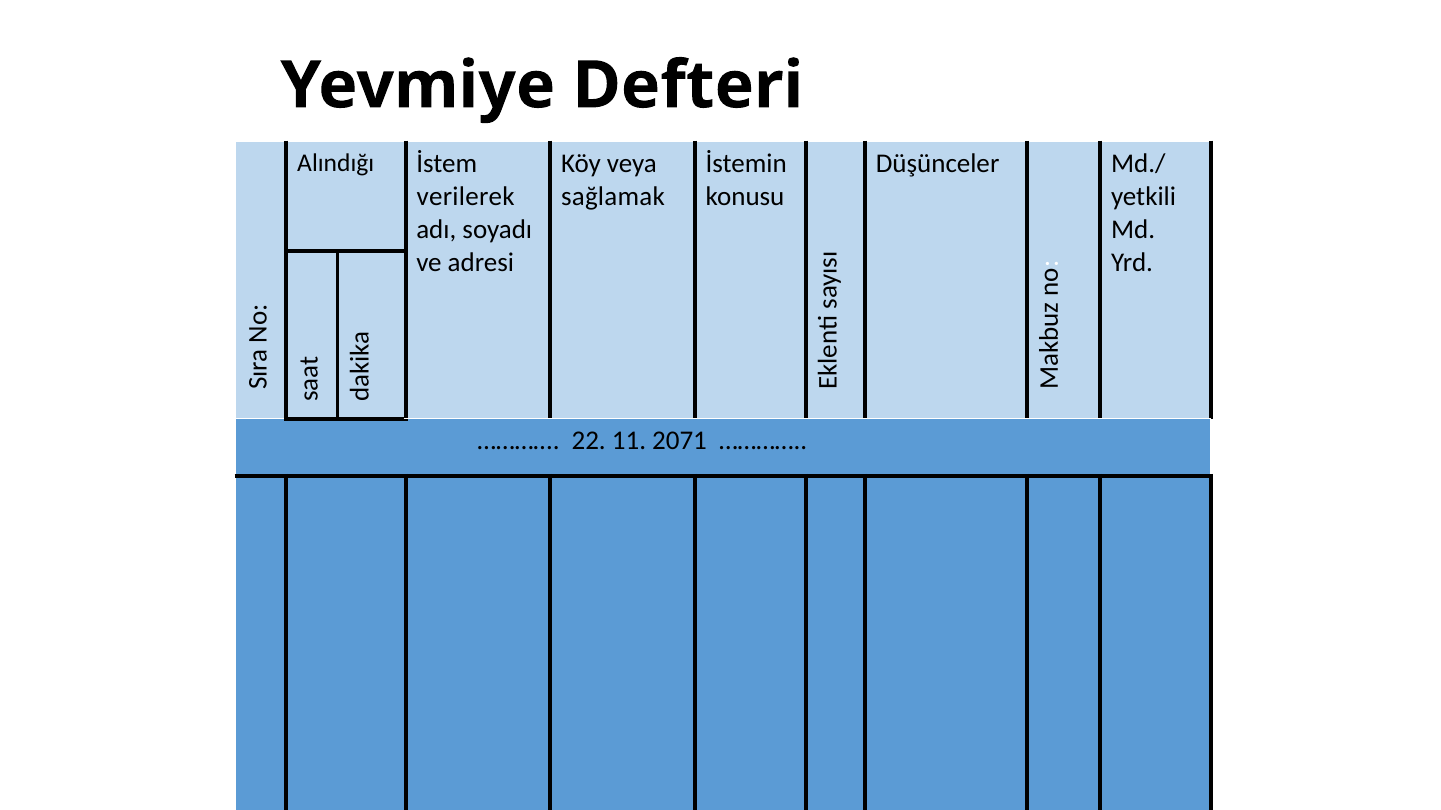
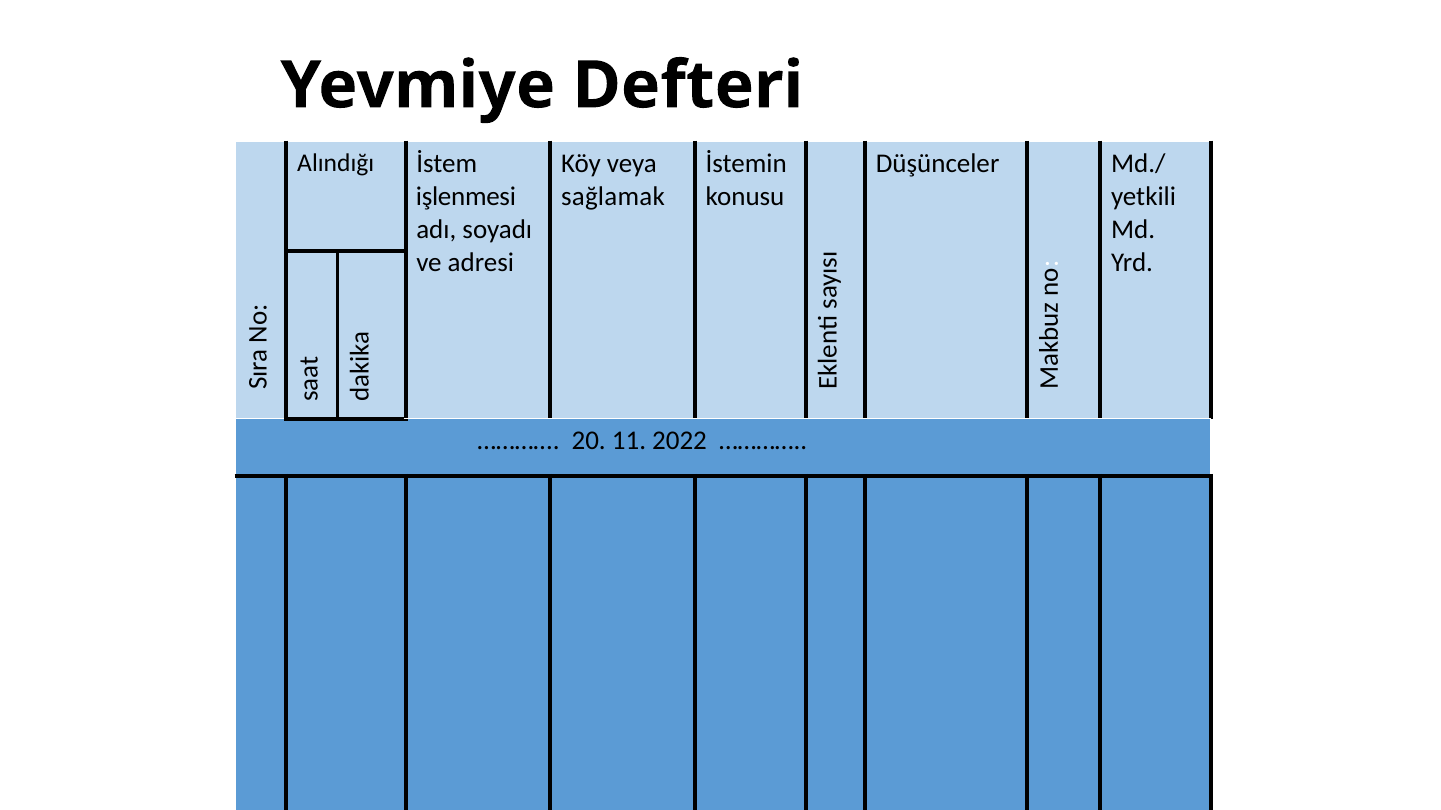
verilerek: verilerek -> işlenmesi
22: 22 -> 20
2071: 2071 -> 2022
